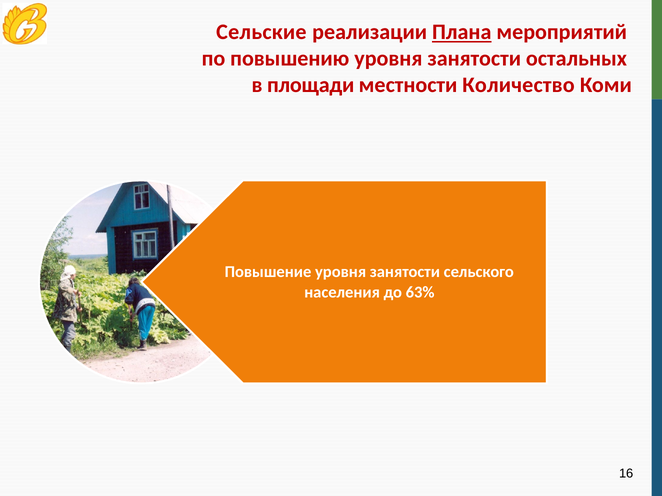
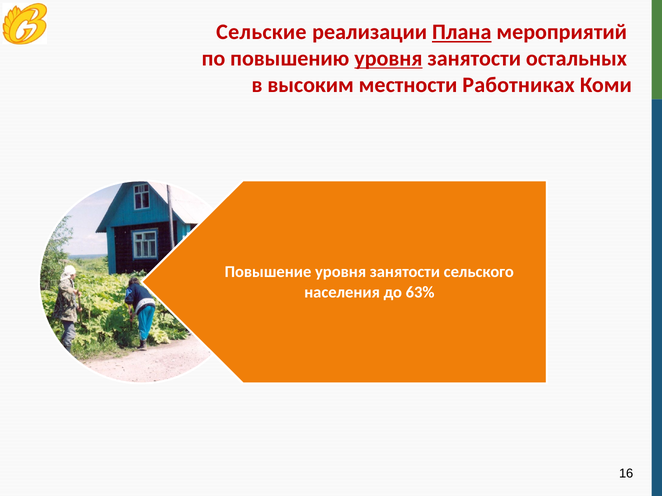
уровня at (388, 59) underline: none -> present
площади: площади -> высоким
Количество: Количество -> Работниках
